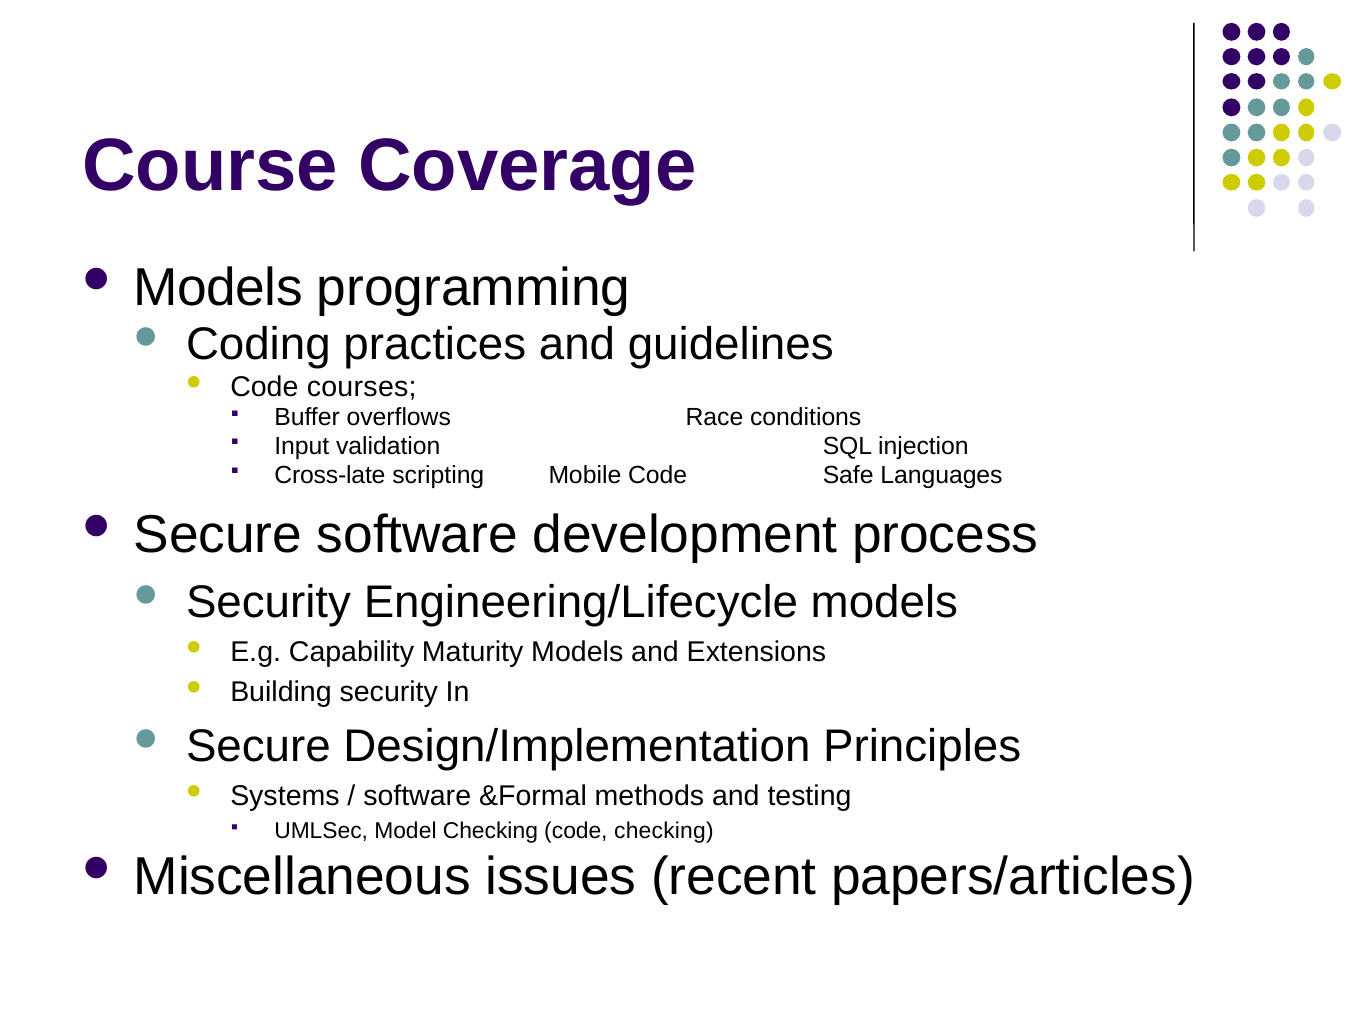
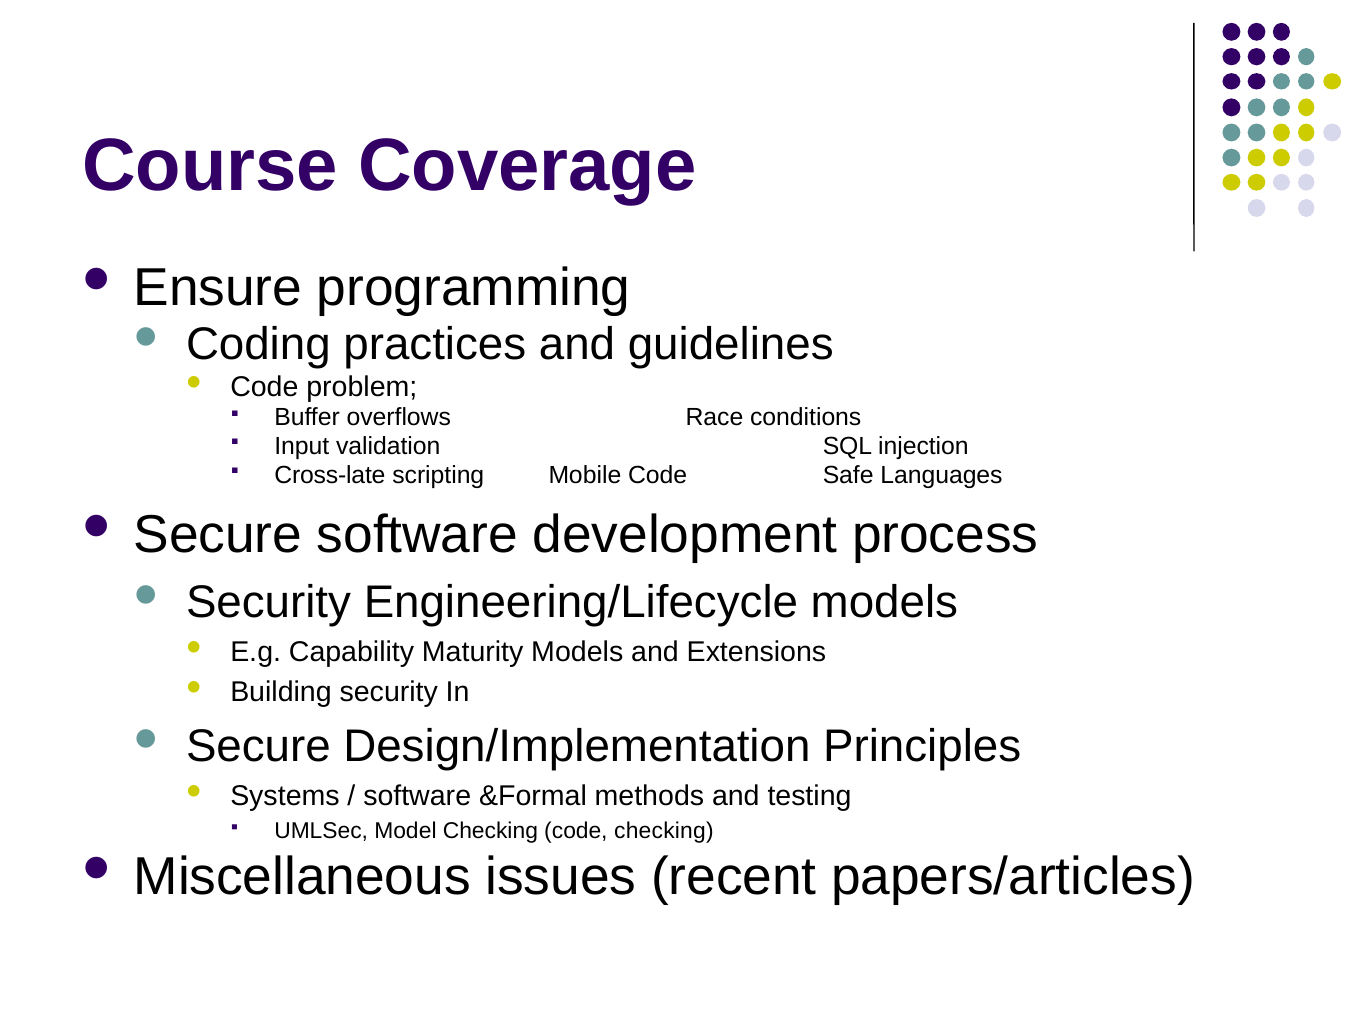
Models at (218, 288): Models -> Ensure
courses: courses -> problem
